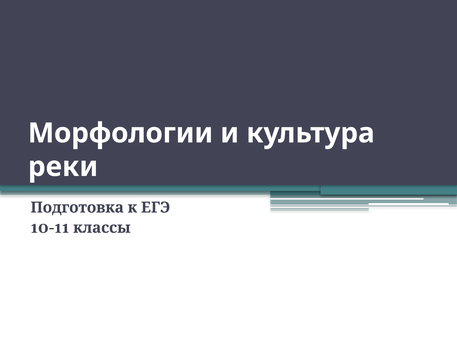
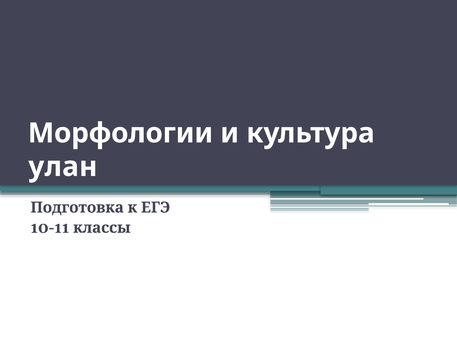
реки: реки -> улан
